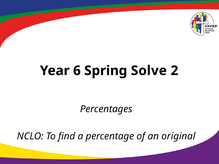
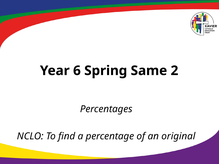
Solve: Solve -> Same
